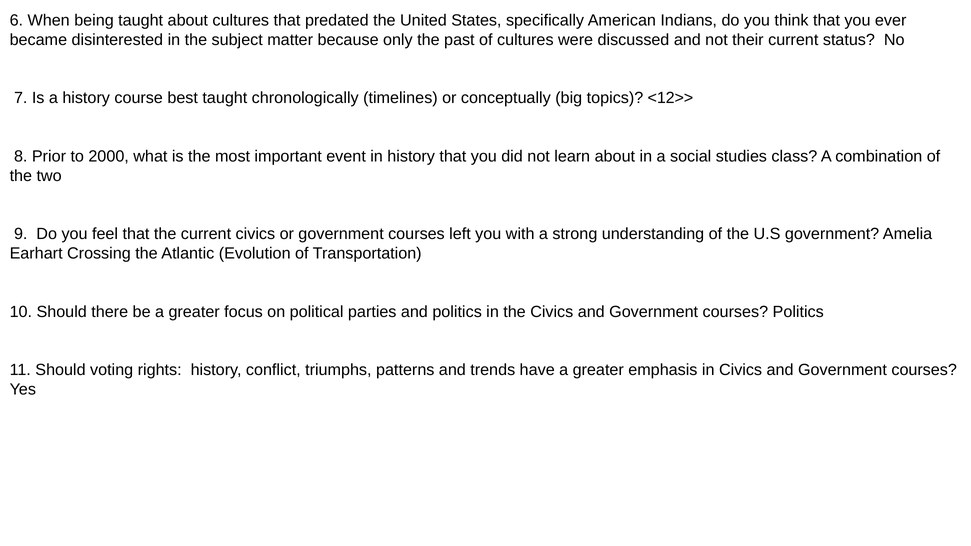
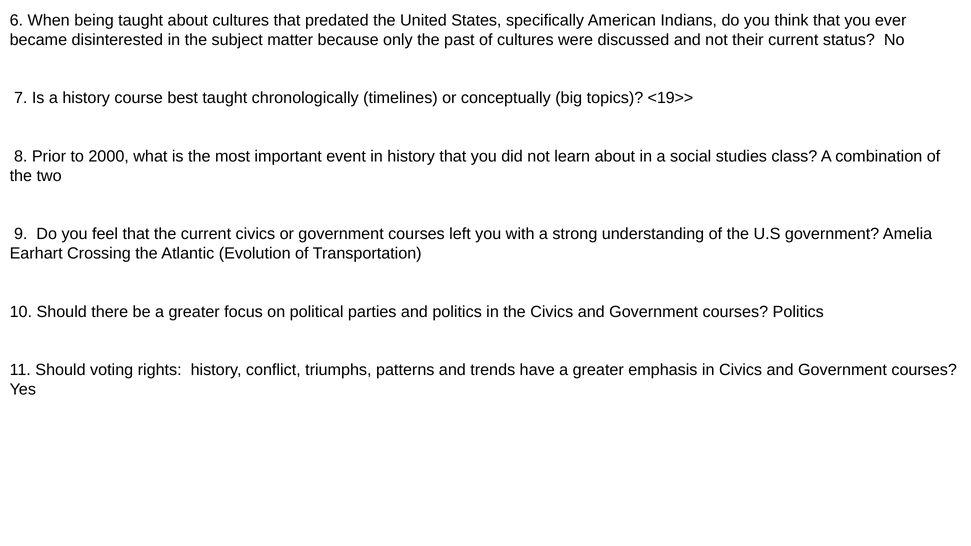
<12>>: <12>> -> <19>>
